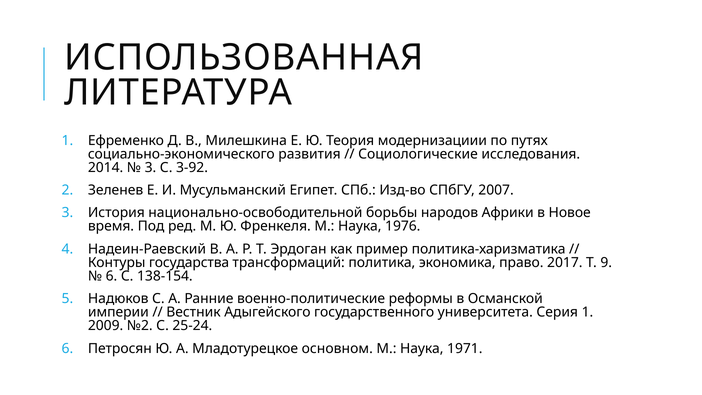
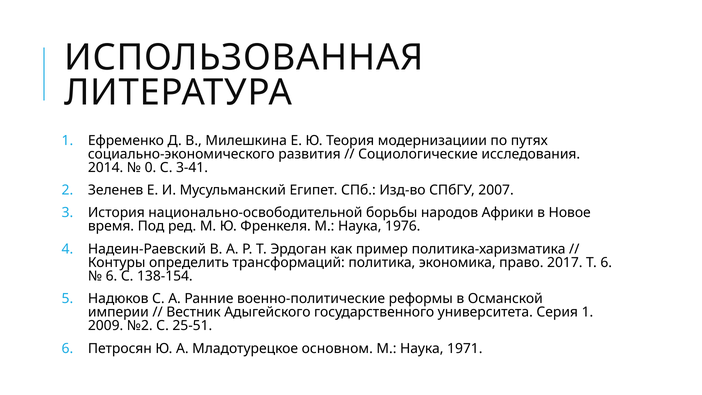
3 at (150, 167): 3 -> 0
3-92: 3-92 -> 3-41
государства: государства -> определить
Т 9: 9 -> 6
25-24: 25-24 -> 25-51
